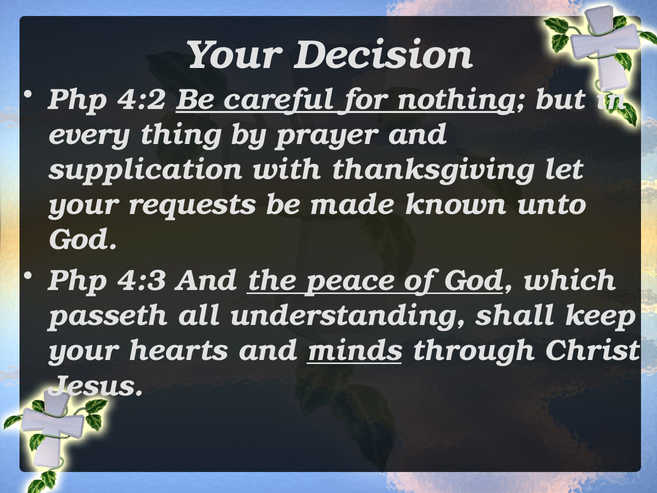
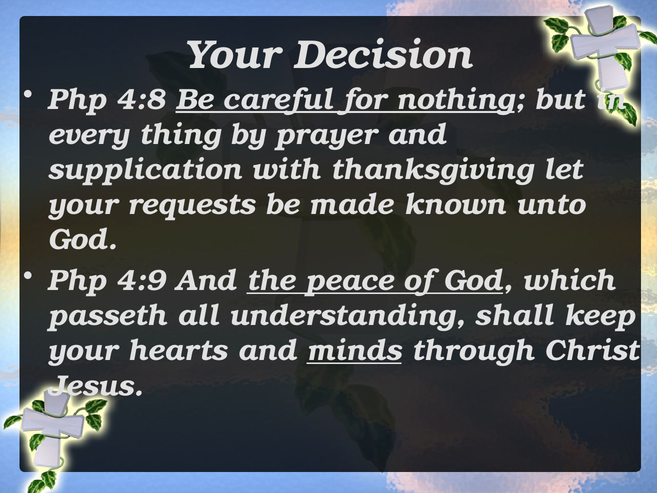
4:2: 4:2 -> 4:8
4:3: 4:3 -> 4:9
